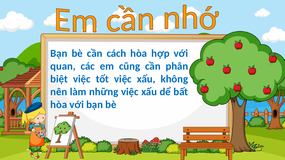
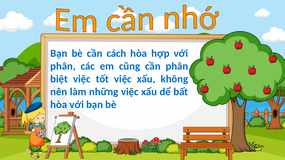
quan at (63, 66): quan -> phân
